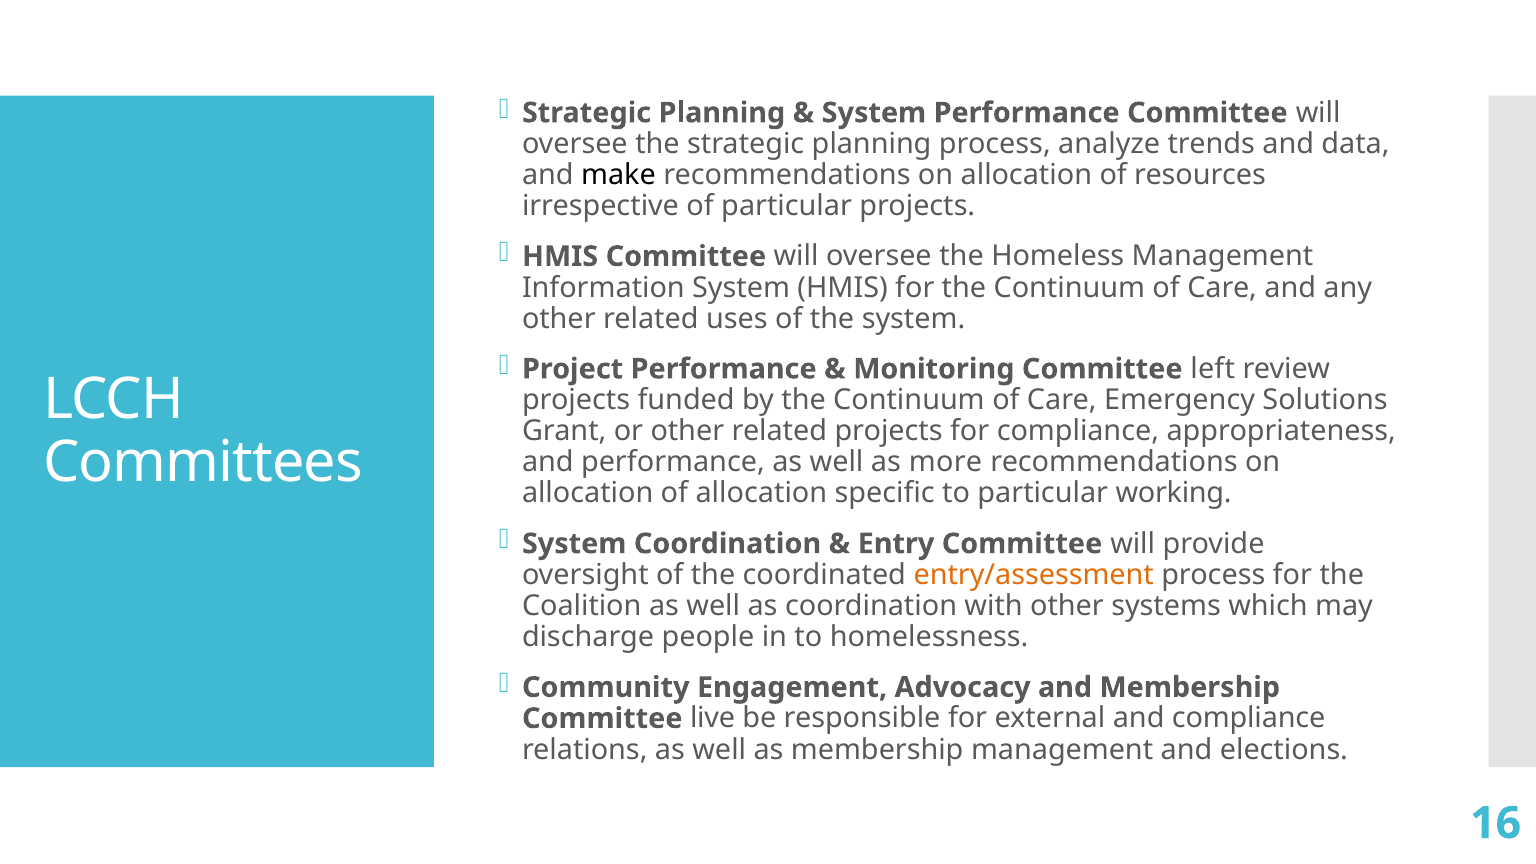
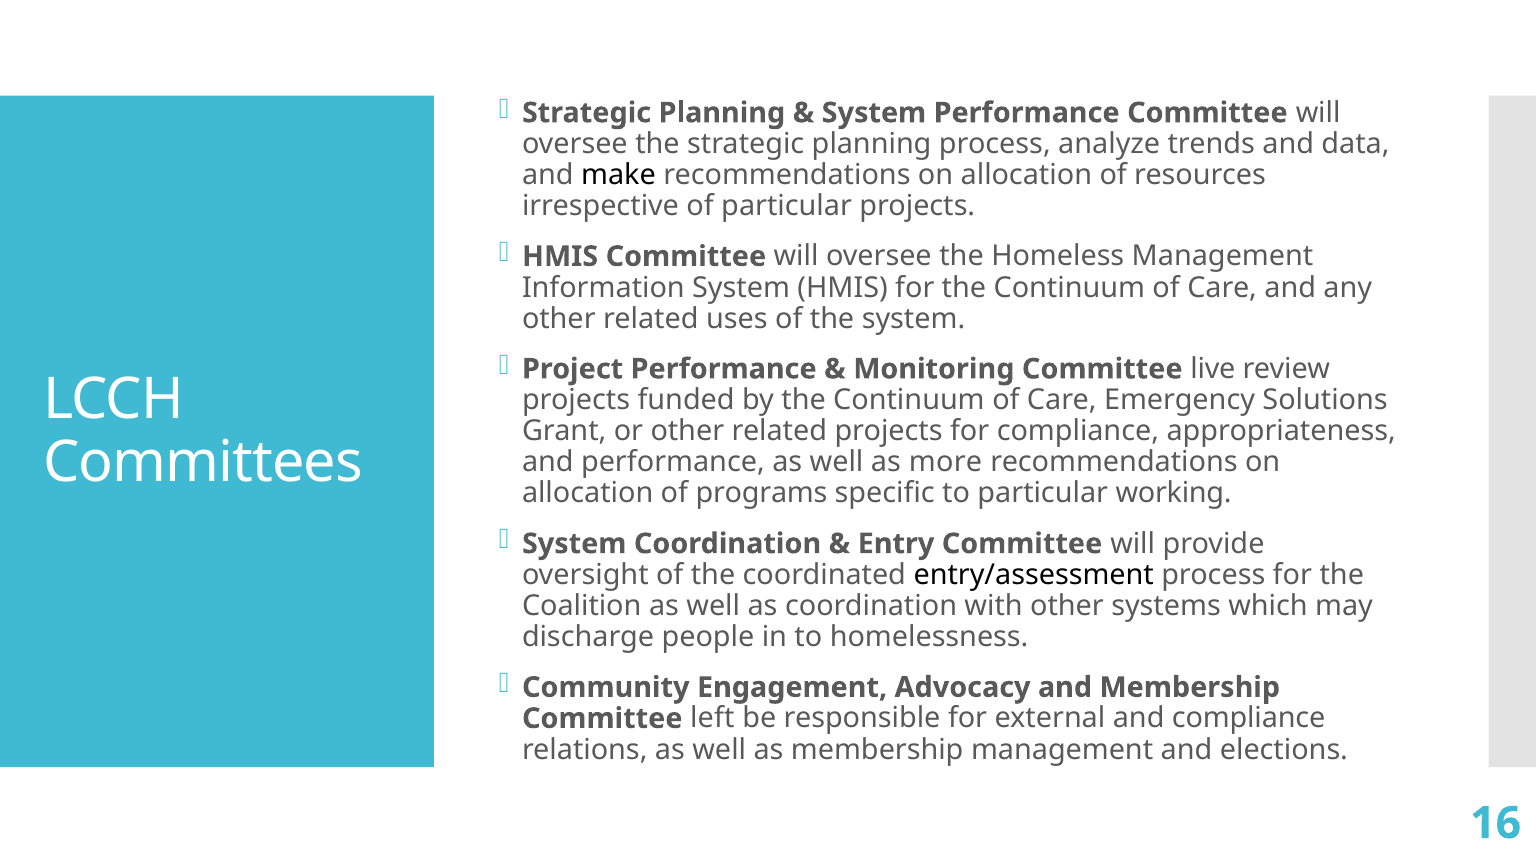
left: left -> live
of allocation: allocation -> programs
entry/assessment colour: orange -> black
live: live -> left
